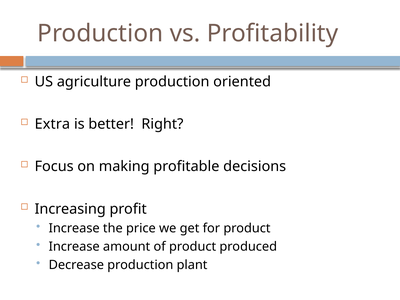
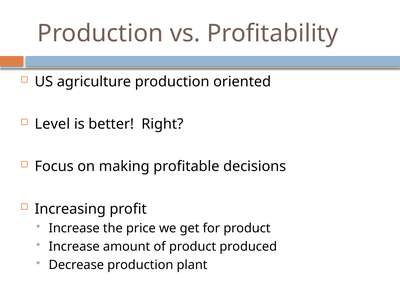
Extra: Extra -> Level
